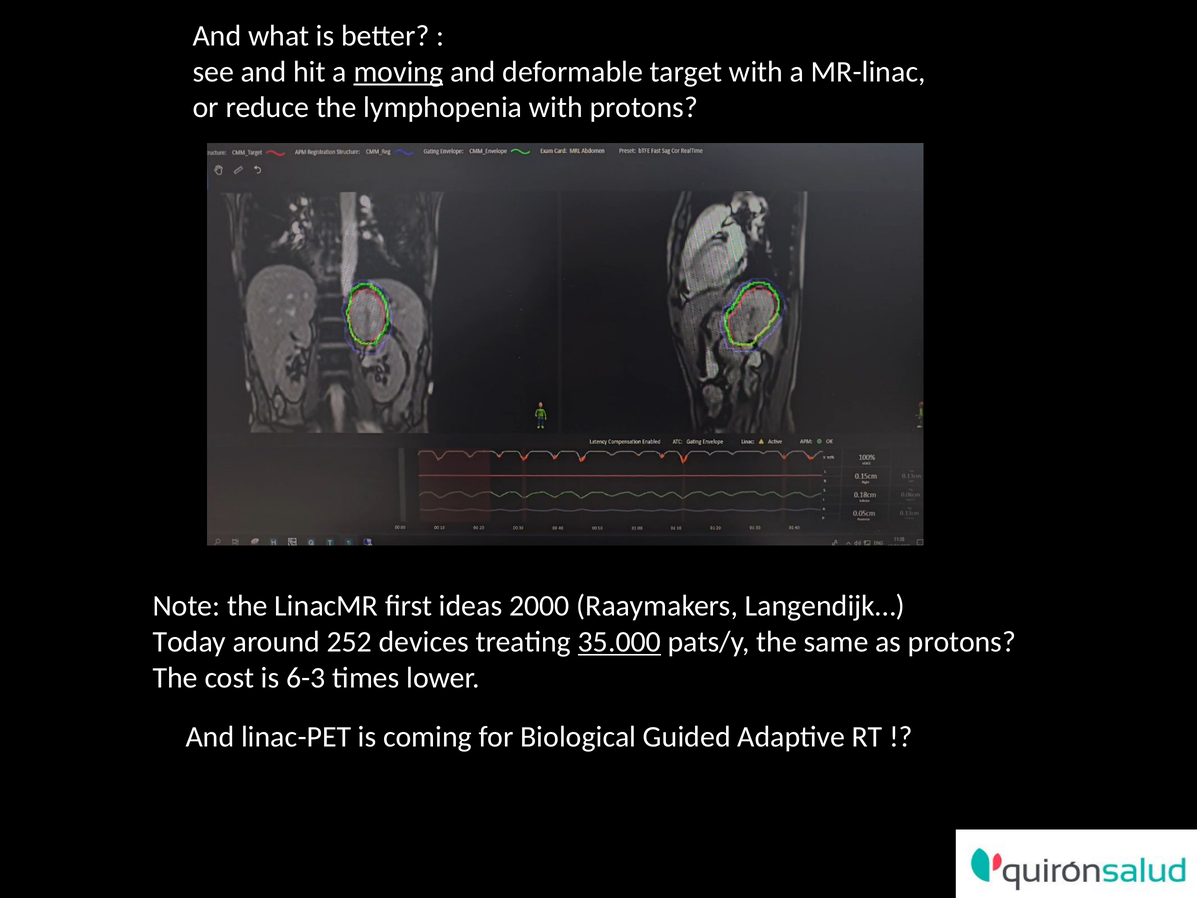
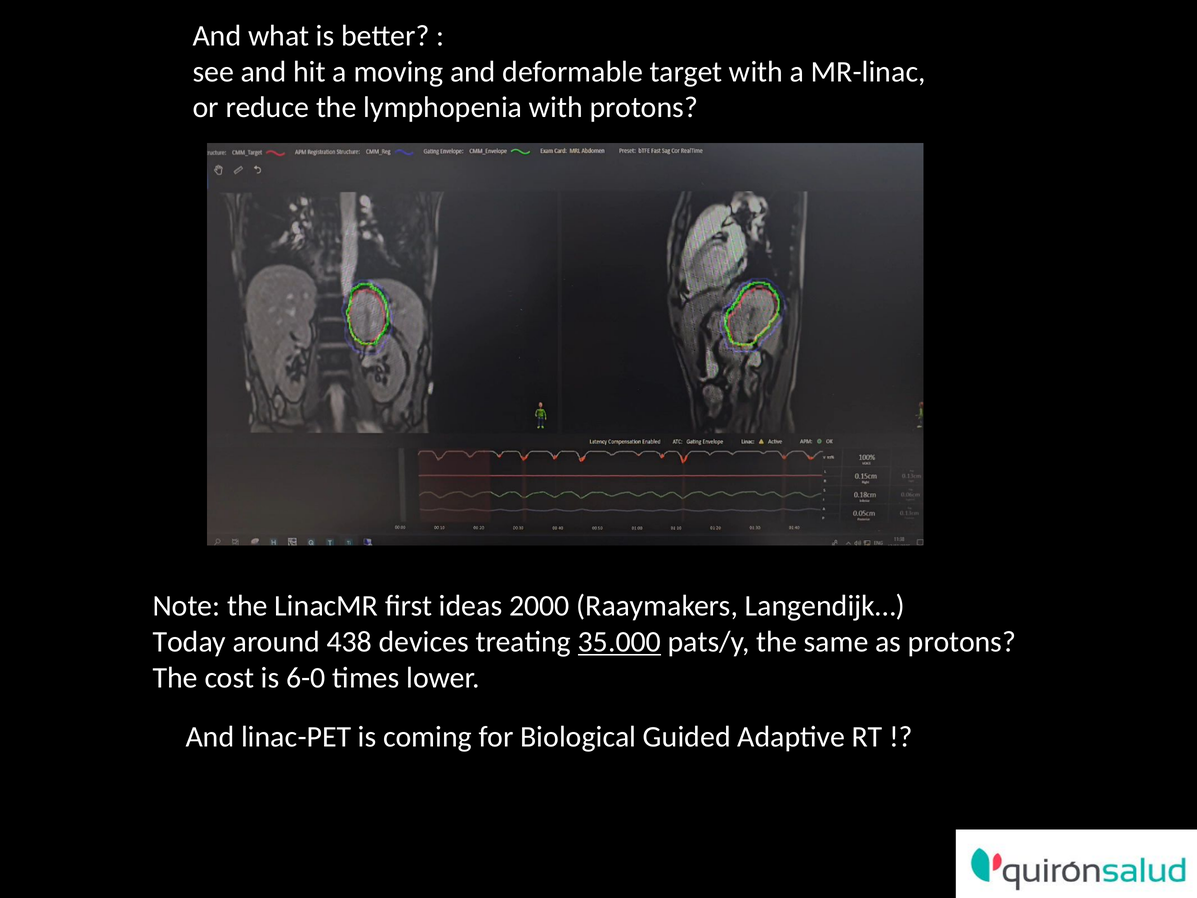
moving underline: present -> none
252: 252 -> 438
6-3: 6-3 -> 6-0
